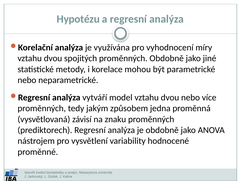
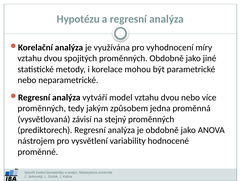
znaku: znaku -> stejný
